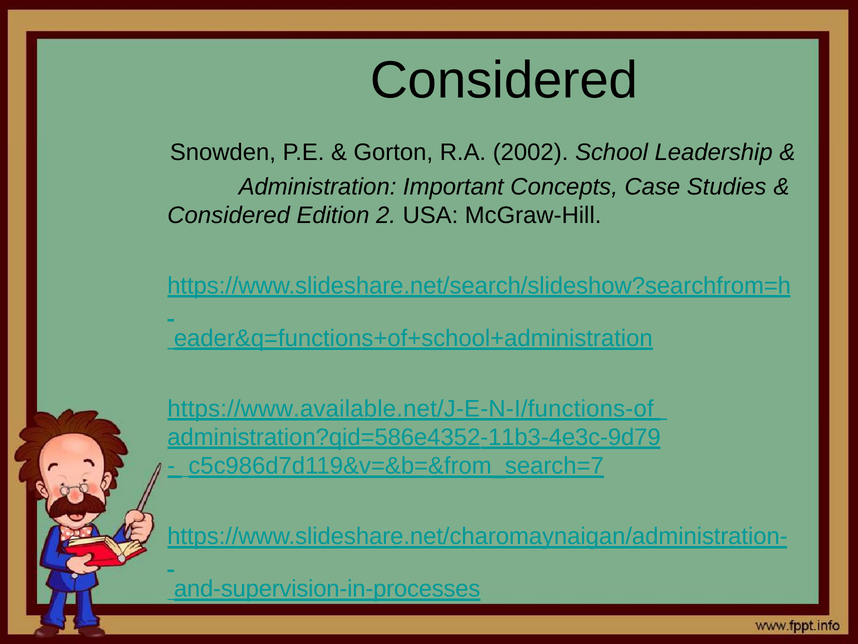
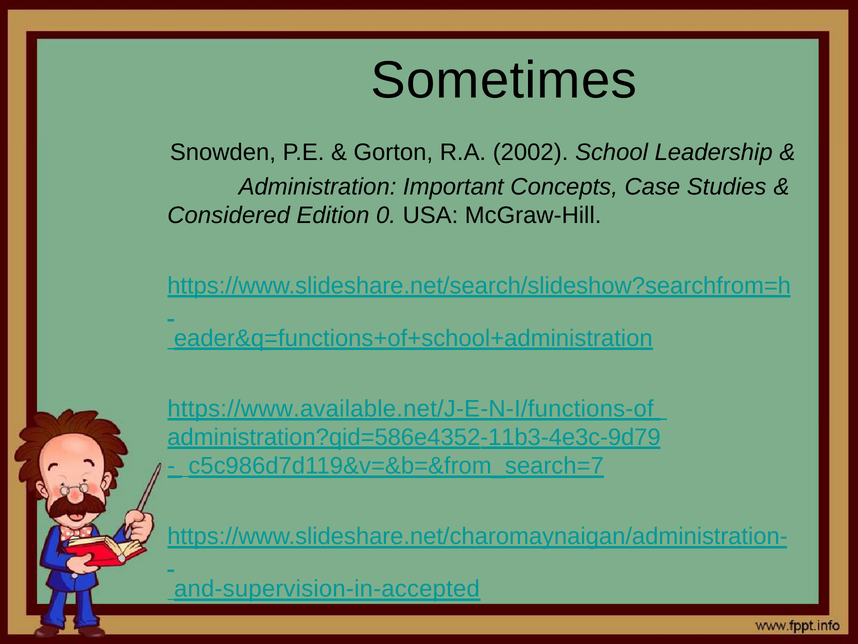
Considered at (504, 80): Considered -> Sometimes
2: 2 -> 0
and-supervision-in-processes: and-supervision-in-processes -> and-supervision-in-accepted
